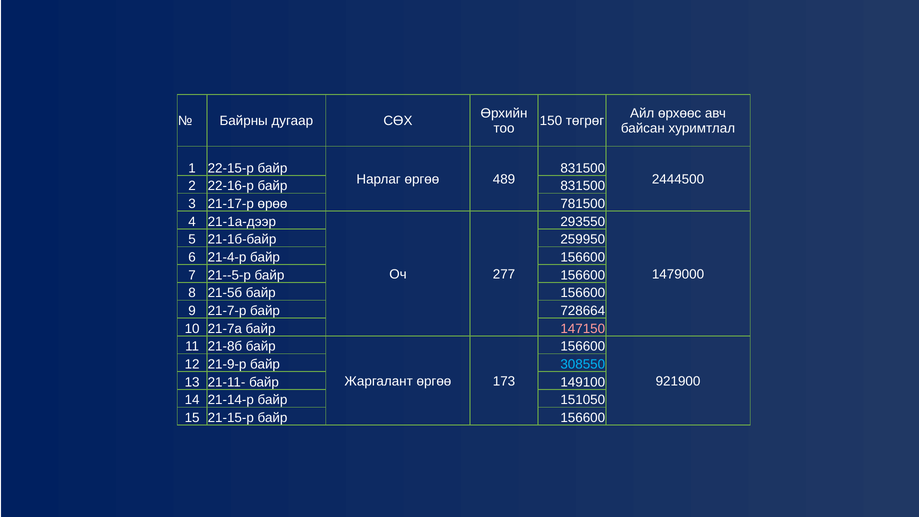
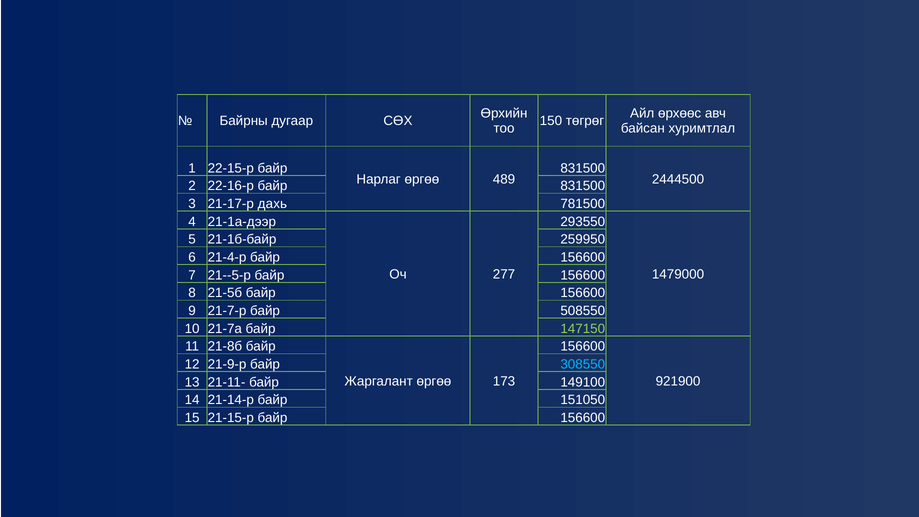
өрөө: өрөө -> дахь
728664: 728664 -> 508550
147150 colour: pink -> light green
